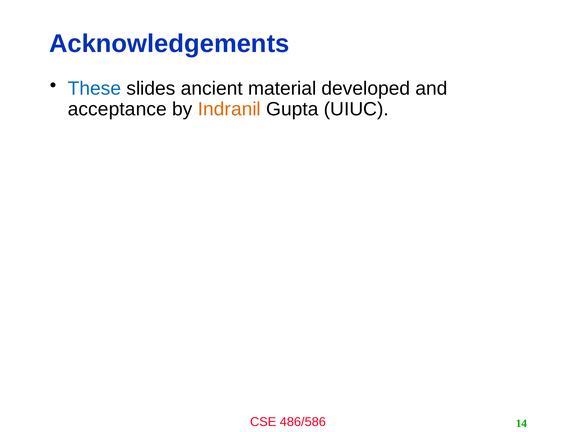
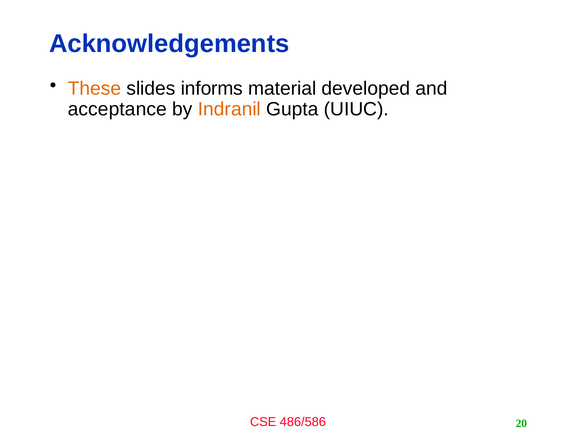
These colour: blue -> orange
ancient: ancient -> informs
14: 14 -> 20
